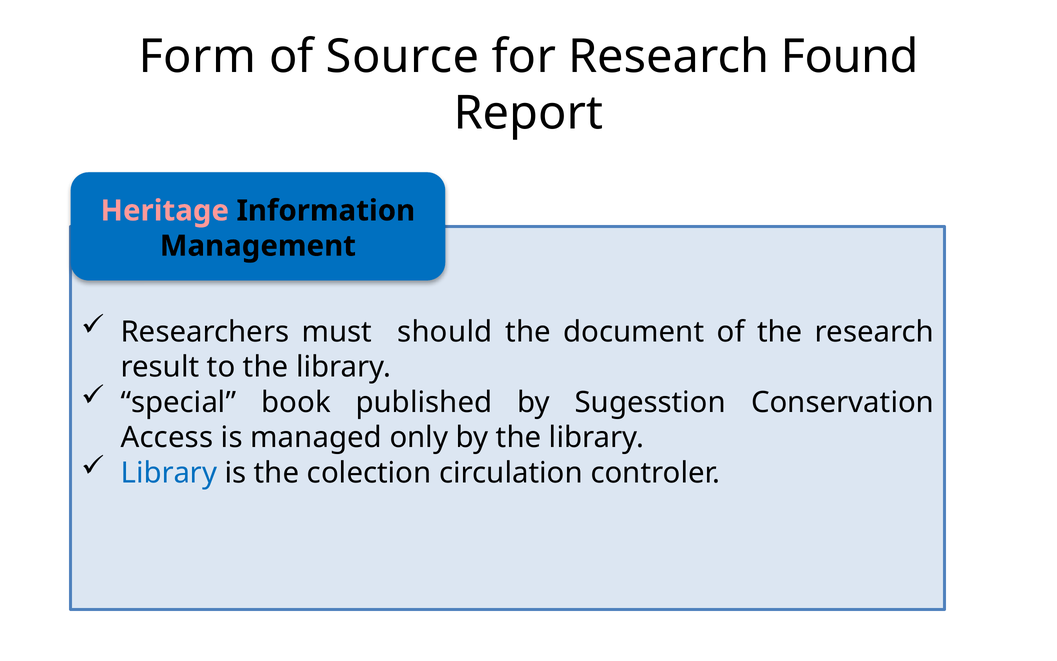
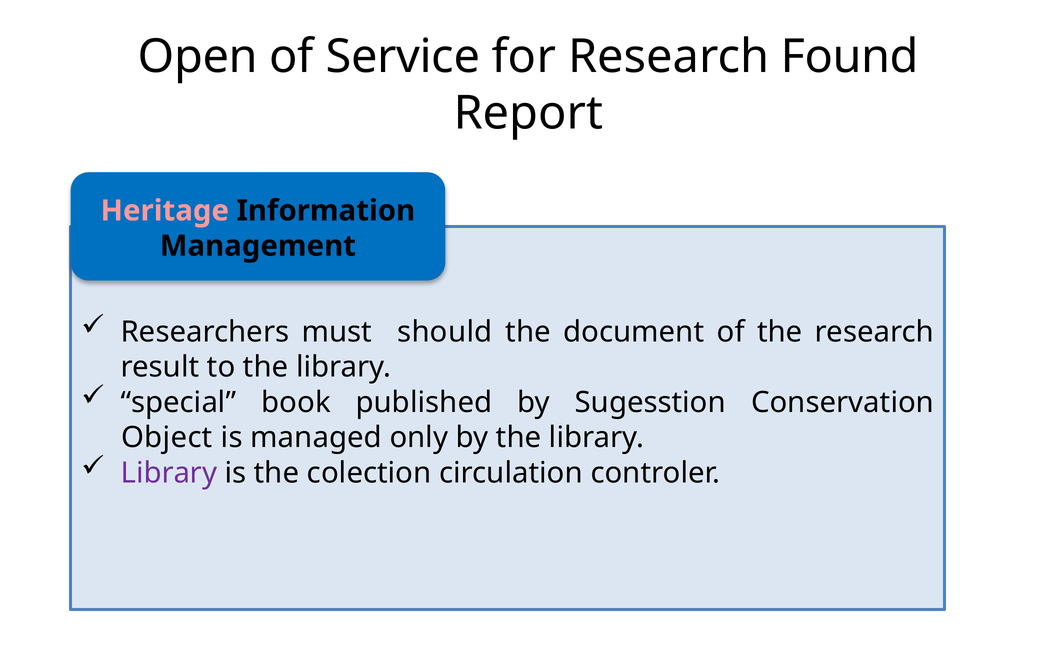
Form: Form -> Open
Source: Source -> Service
Access: Access -> Object
Library at (169, 473) colour: blue -> purple
